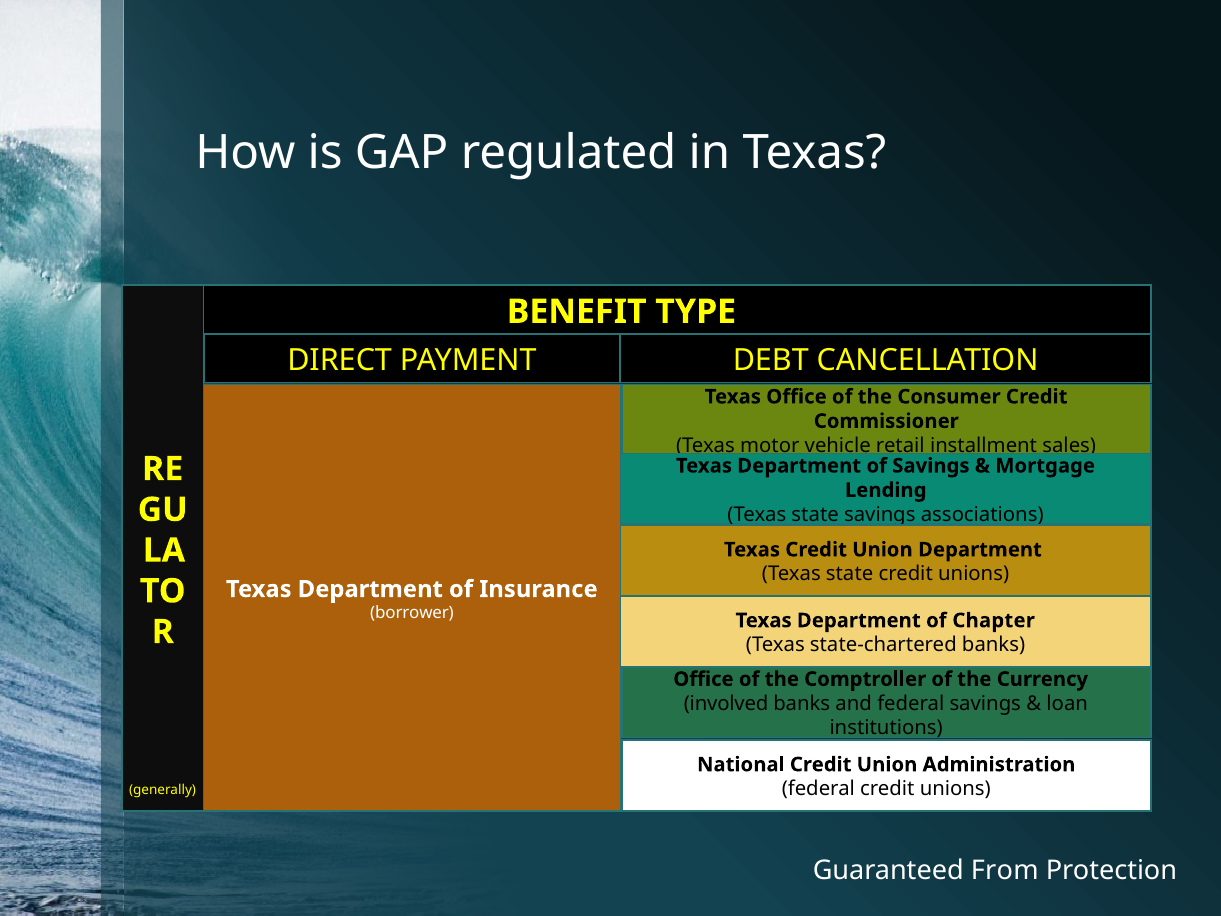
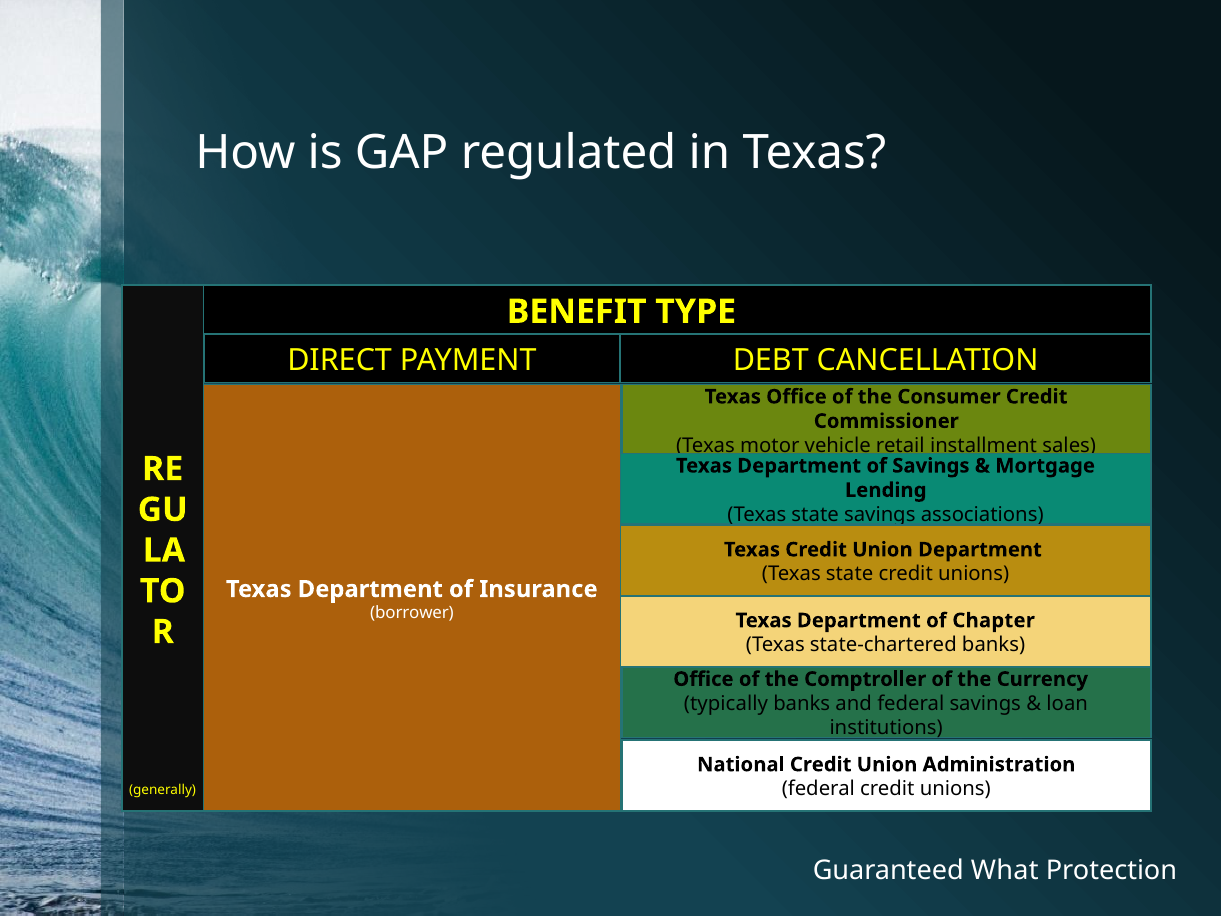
involved: involved -> typically
From: From -> What
